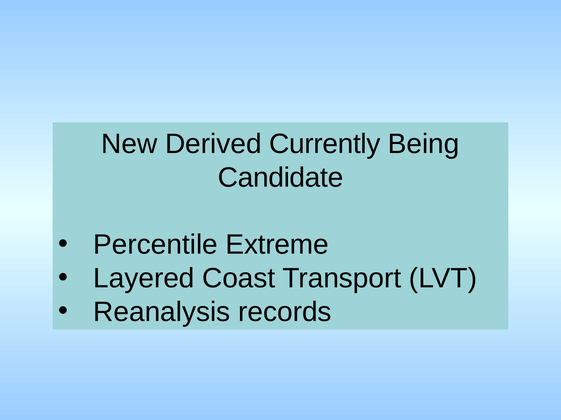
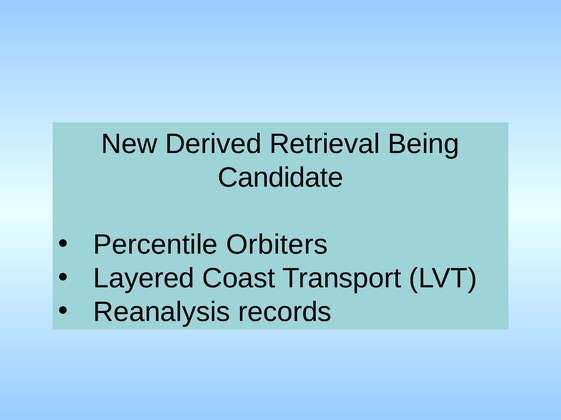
Currently: Currently -> Retrieval
Extreme: Extreme -> Orbiters
